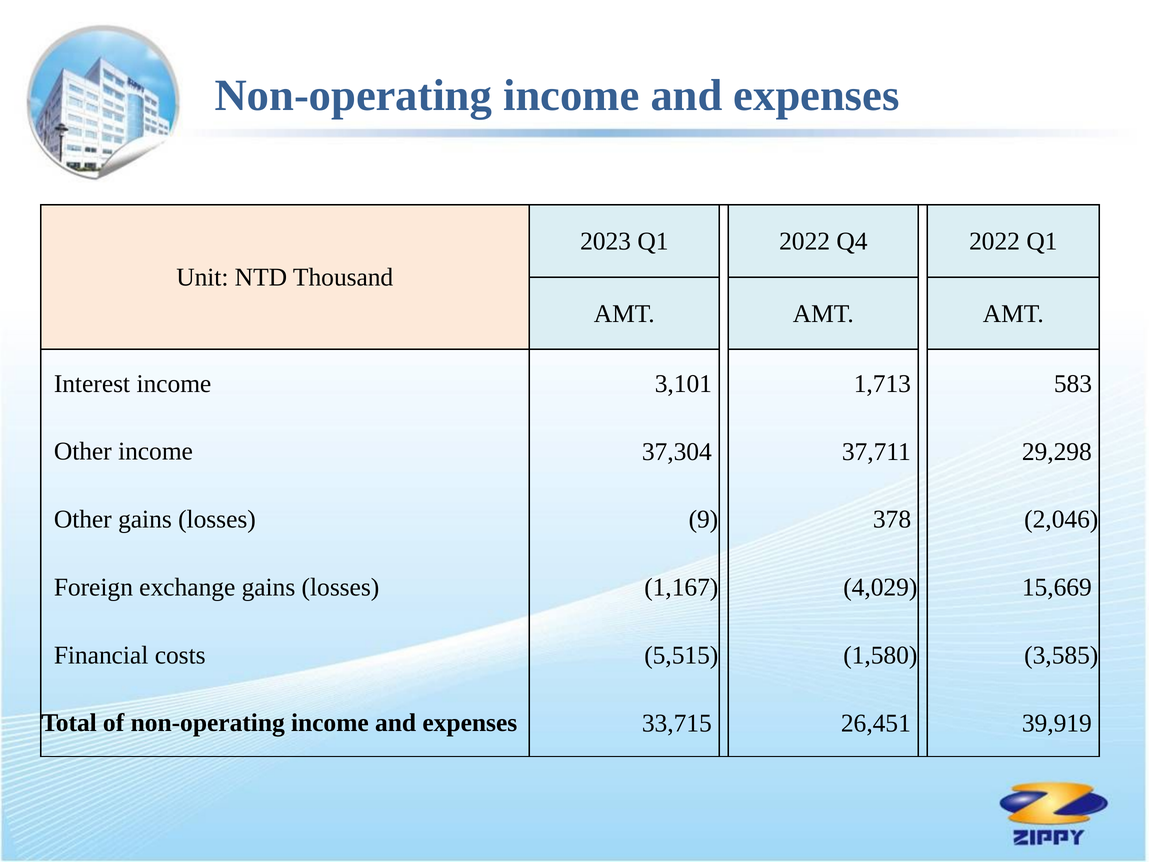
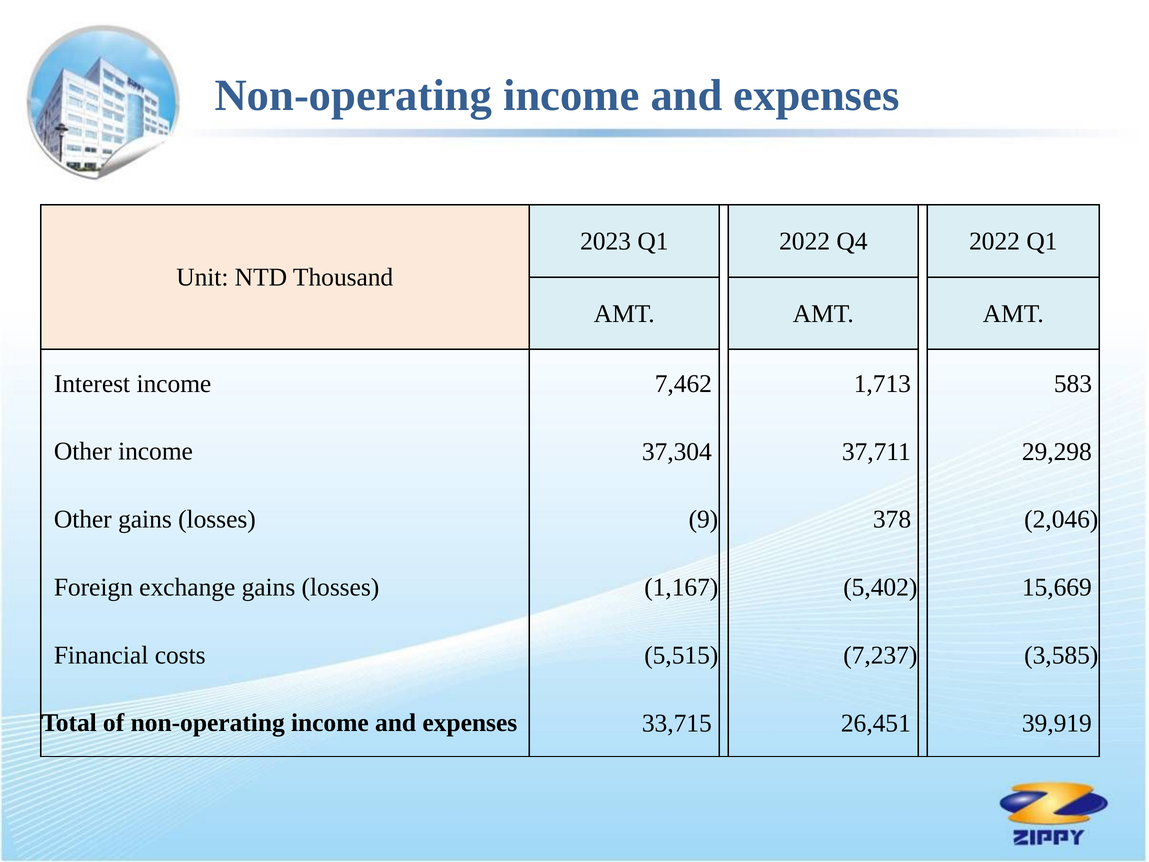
3,101: 3,101 -> 7,462
4,029: 4,029 -> 5,402
1,580: 1,580 -> 7,237
